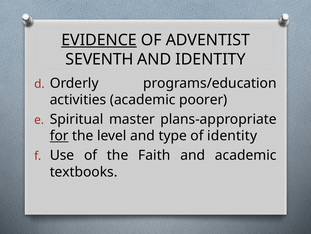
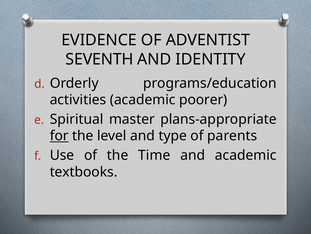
EVIDENCE underline: present -> none
of identity: identity -> parents
Faith: Faith -> Time
